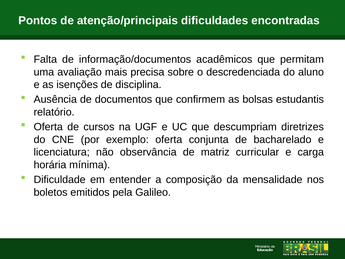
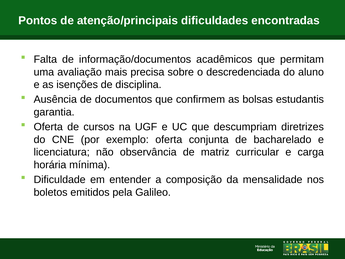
relatório: relatório -> garantia
